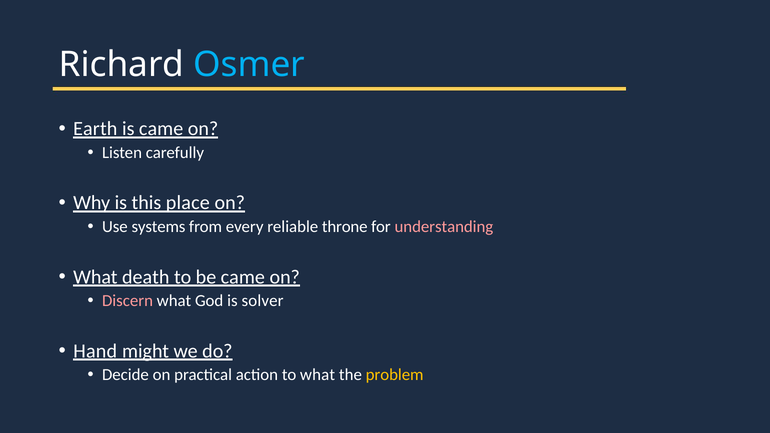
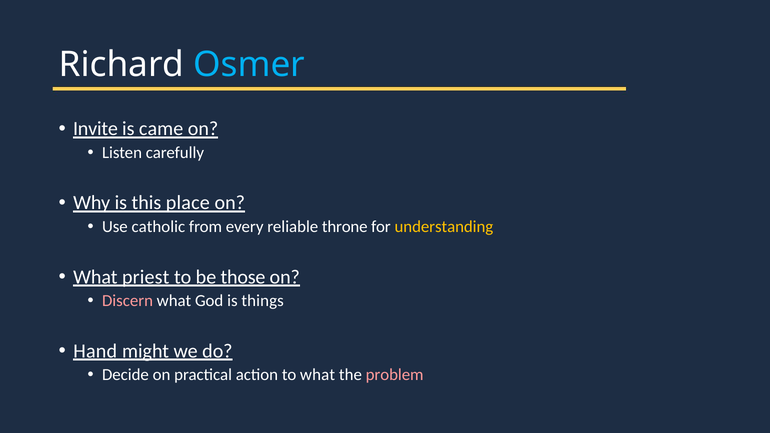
Earth: Earth -> Invite
systems: systems -> catholic
understanding colour: pink -> yellow
death: death -> priest
be came: came -> those
solver: solver -> things
problem colour: yellow -> pink
